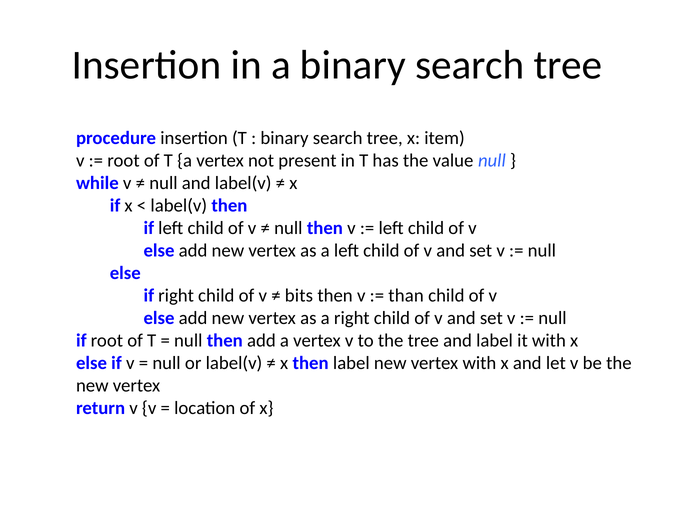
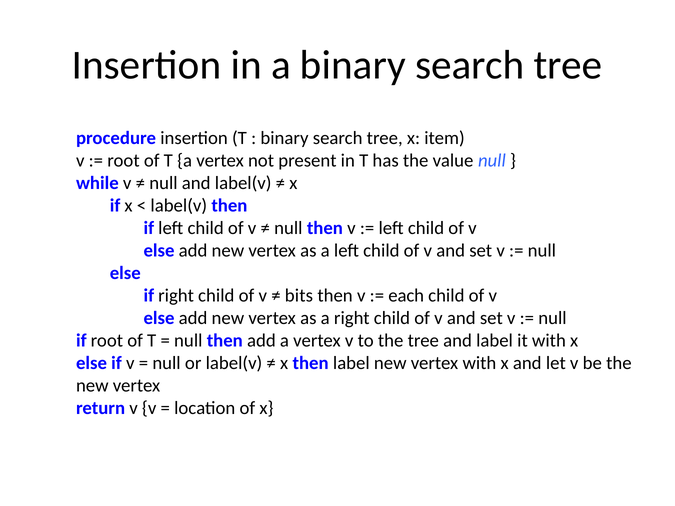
than: than -> each
